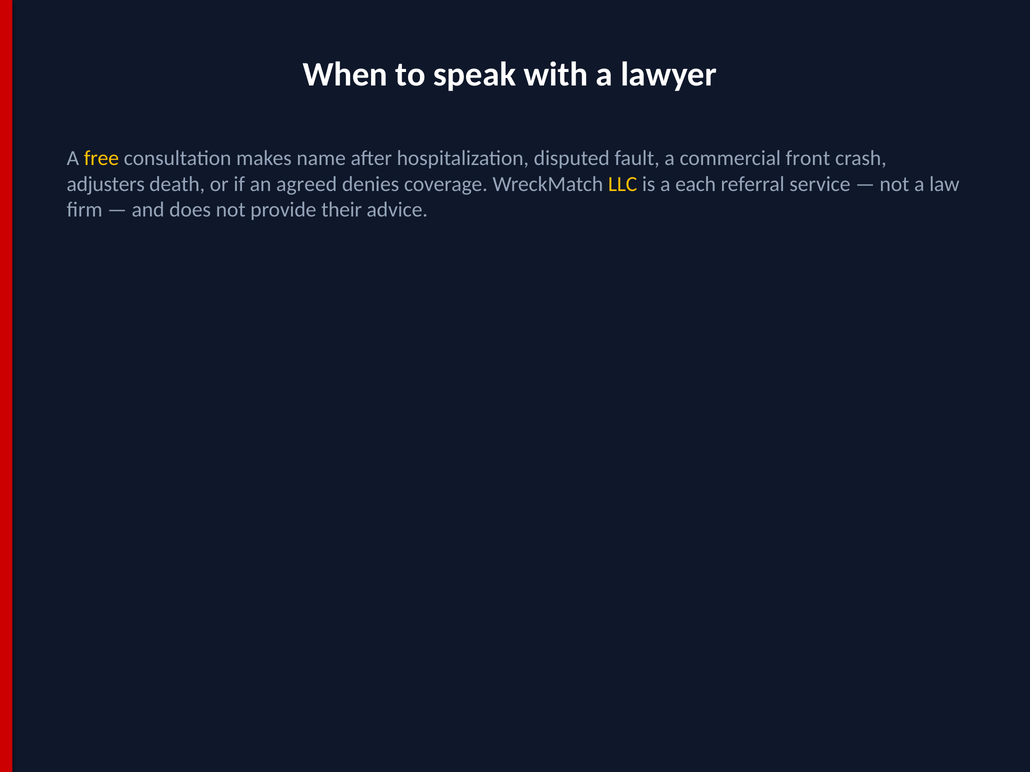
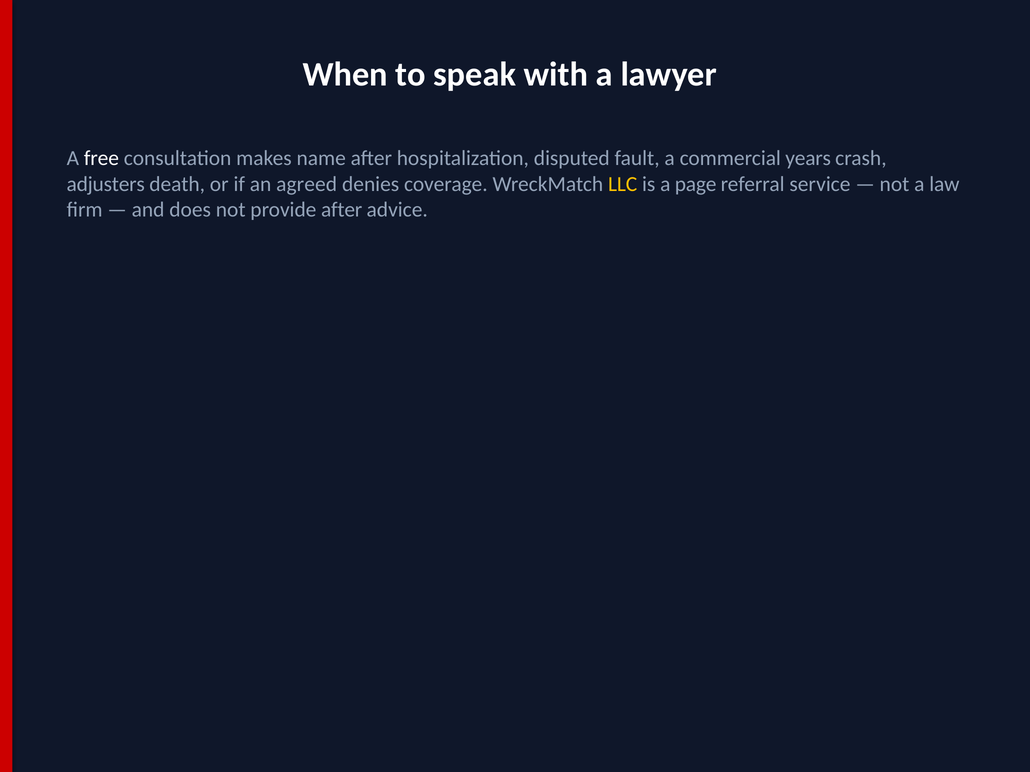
free colour: yellow -> white
front: front -> years
each: each -> page
provide their: their -> after
